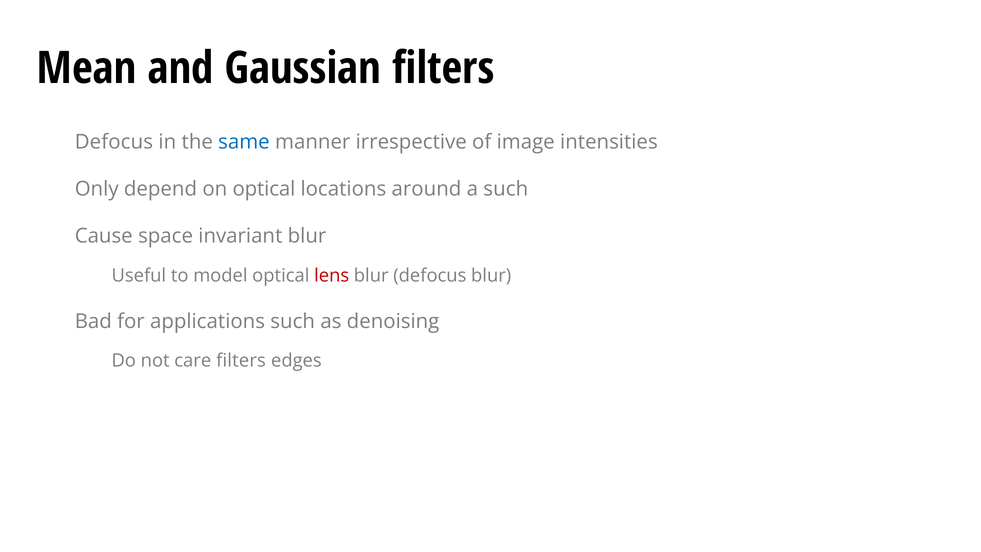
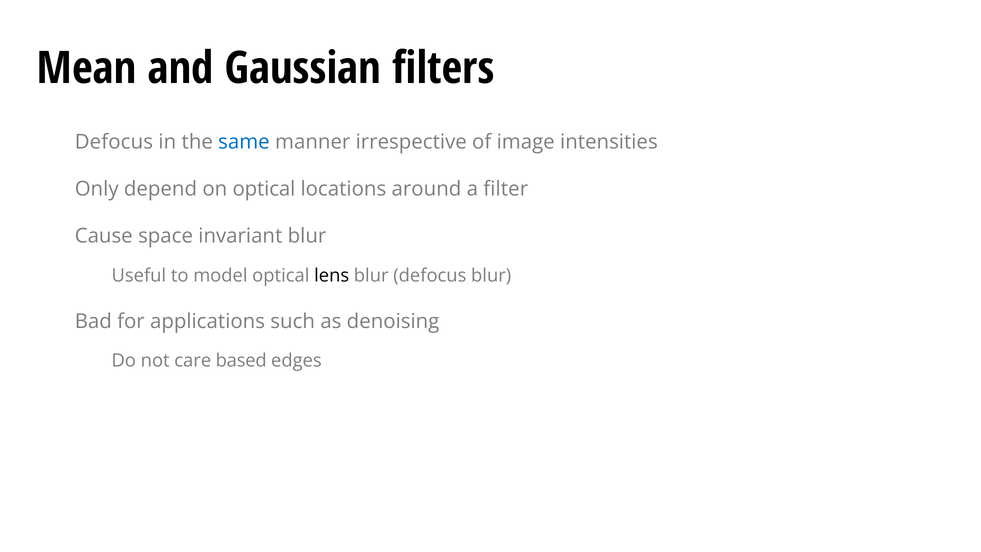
a such: such -> filter
lens colour: red -> black
care filters: filters -> based
